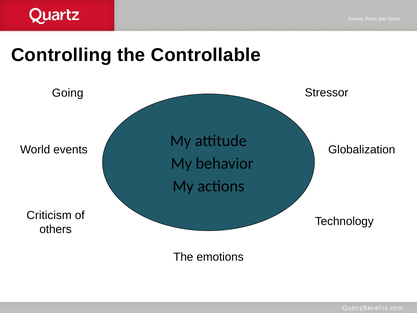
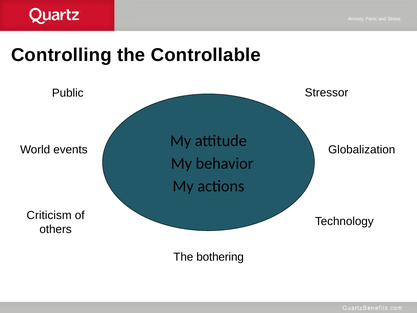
Going: Going -> Public
emotions: emotions -> bothering
